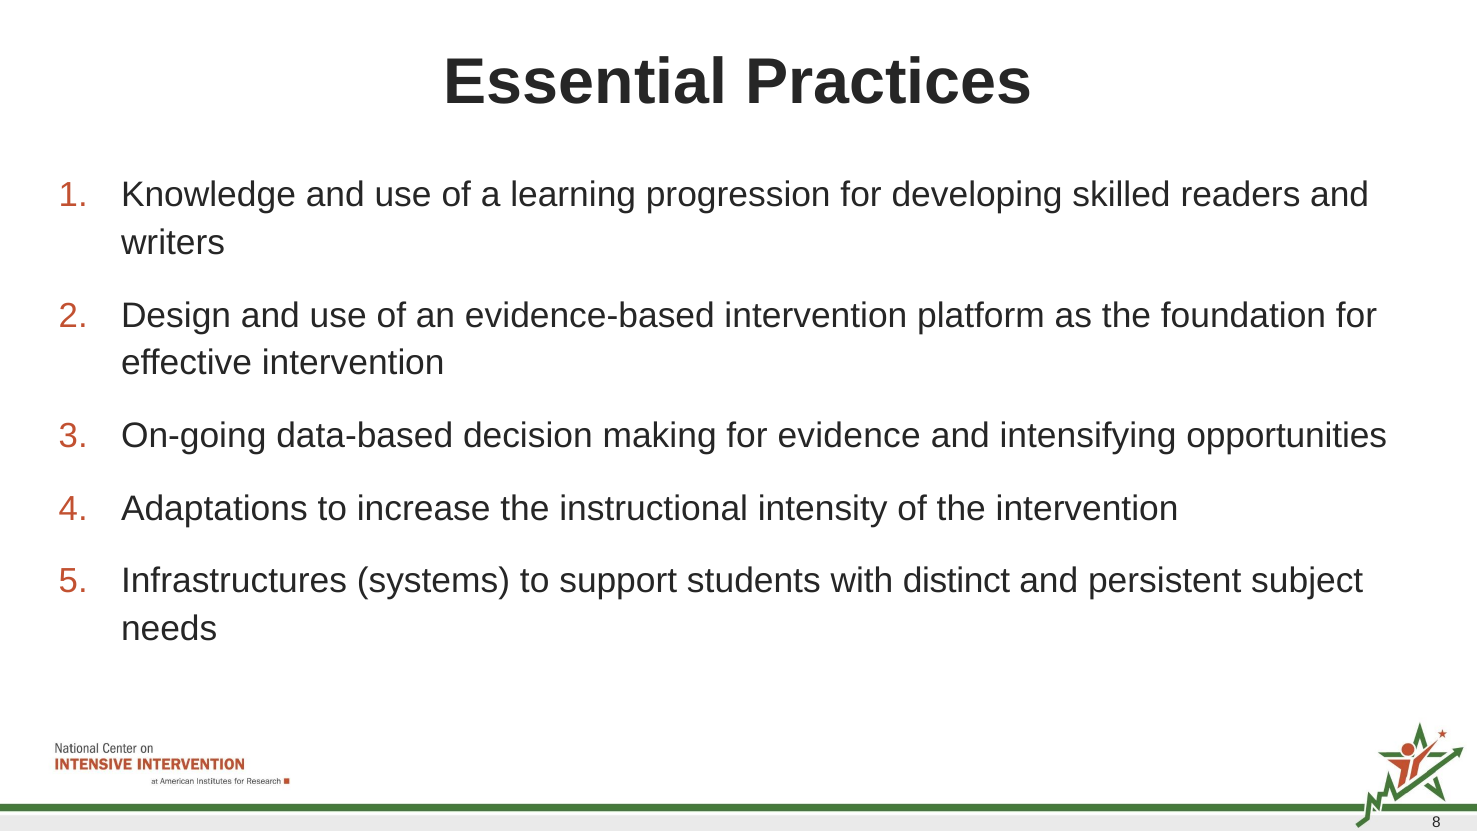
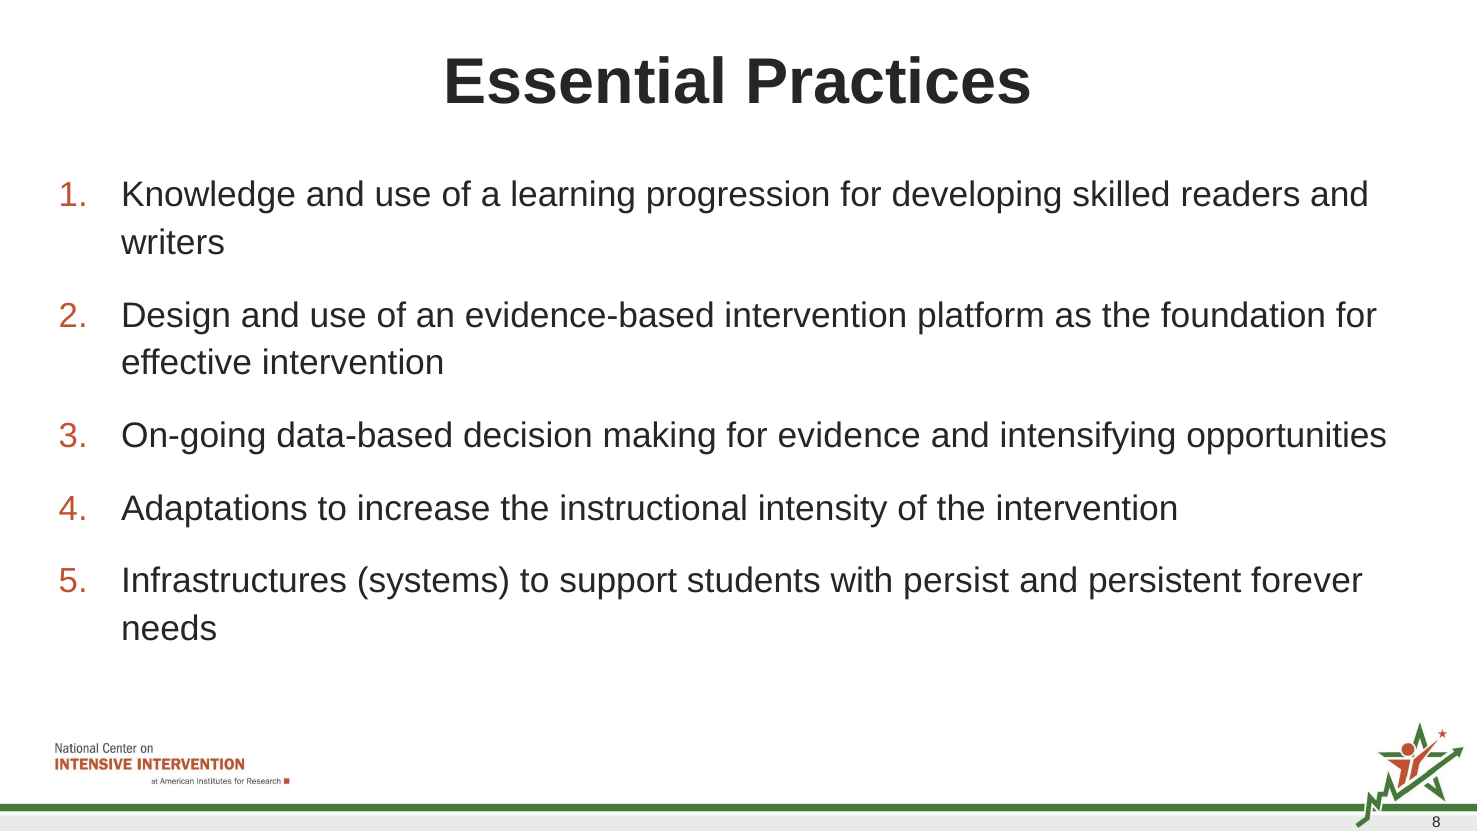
distinct: distinct -> persist
subject: subject -> forever
